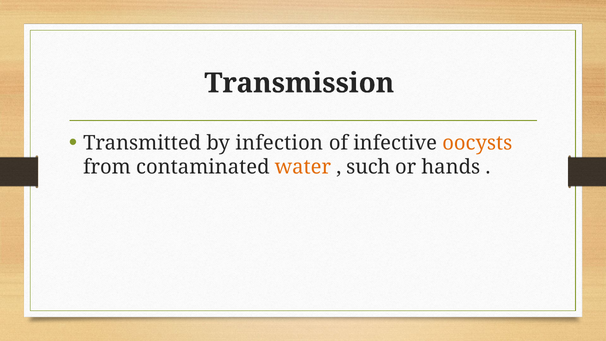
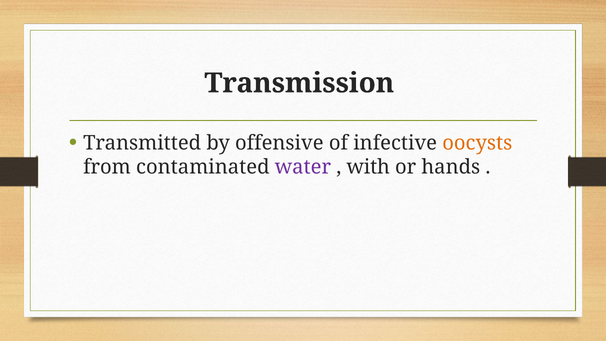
infection: infection -> offensive
water colour: orange -> purple
such: such -> with
